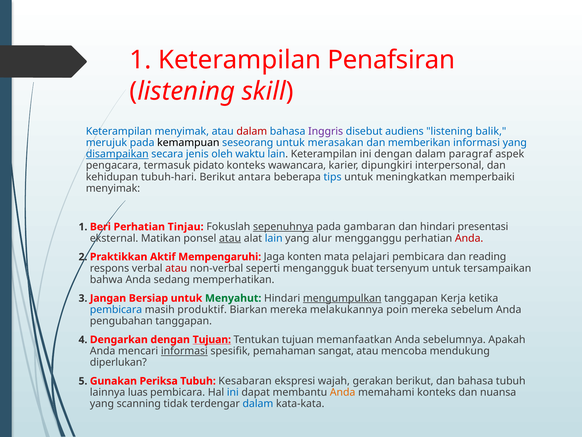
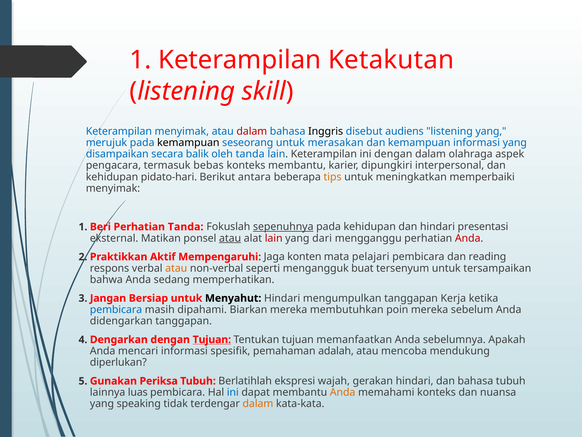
Penafsiran: Penafsiran -> Ketakutan
Inggris colour: purple -> black
listening balik: balik -> yang
dan memberikan: memberikan -> kemampuan
disampaikan underline: present -> none
jenis: jenis -> balik
oleh waktu: waktu -> tanda
paragraf: paragraf -> olahraga
pidato: pidato -> bebas
konteks wawancara: wawancara -> membantu
tubuh-hari: tubuh-hari -> pidato-hari
tips colour: blue -> orange
Perhatian Tinjau: Tinjau -> Tanda
pada gambaran: gambaran -> kehidupan
lain at (274, 238) colour: blue -> red
alur: alur -> dari
atau at (176, 268) colour: red -> orange
Menyahut colour: green -> black
mengumpulkan underline: present -> none
produktif: produktif -> dipahami
melakukannya: melakukannya -> membutuhkan
pengubahan: pengubahan -> didengarkan
informasi at (184, 351) underline: present -> none
sangat: sangat -> adalah
Kesabaran: Kesabaran -> Berlatihlah
gerakan berikut: berikut -> hindari
scanning: scanning -> speaking
dalam at (258, 403) colour: blue -> orange
